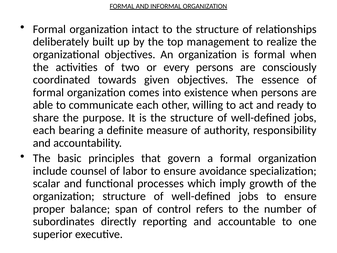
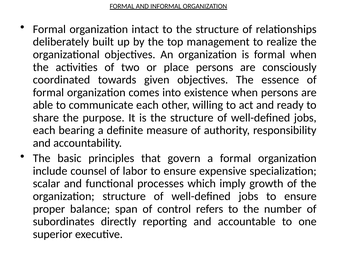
every: every -> place
avoidance: avoidance -> expensive
